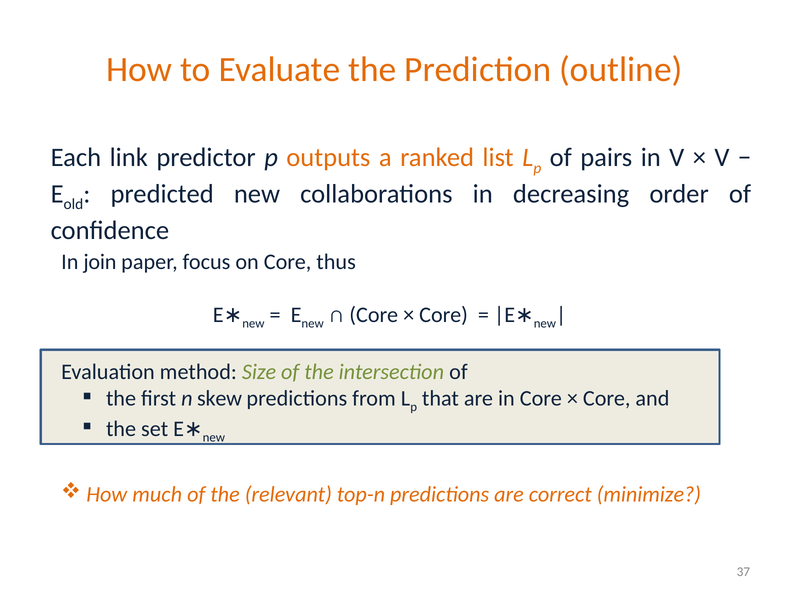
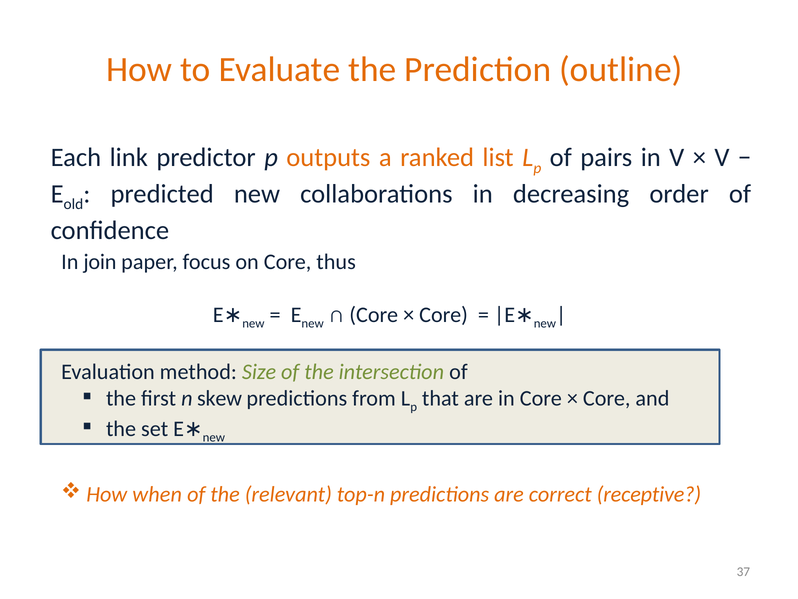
much: much -> when
minimize: minimize -> receptive
